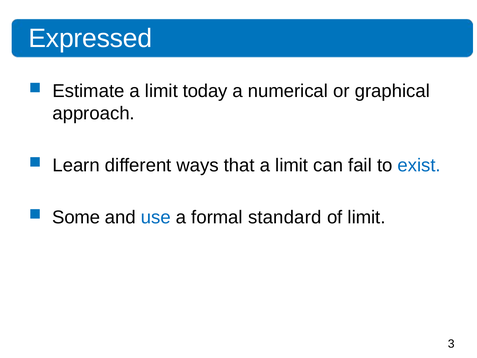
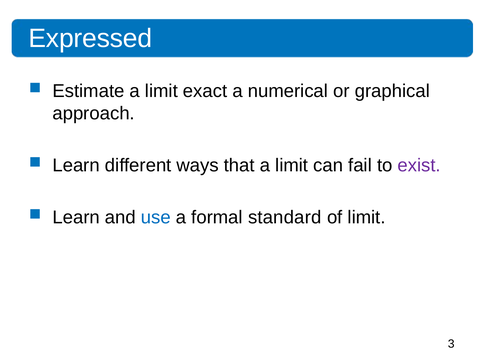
today: today -> exact
exist colour: blue -> purple
Some at (76, 217): Some -> Learn
